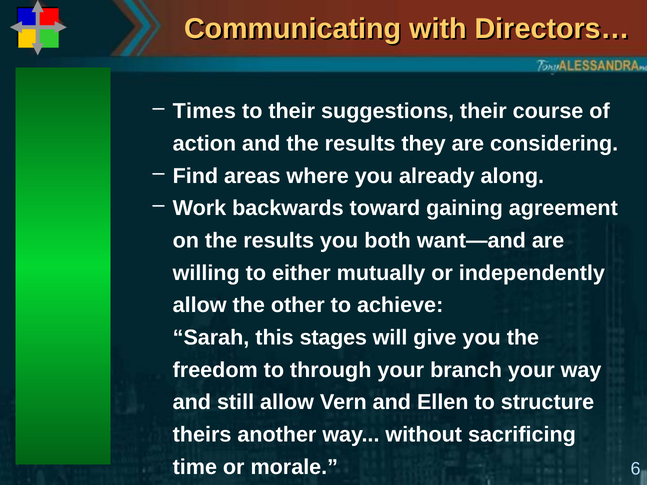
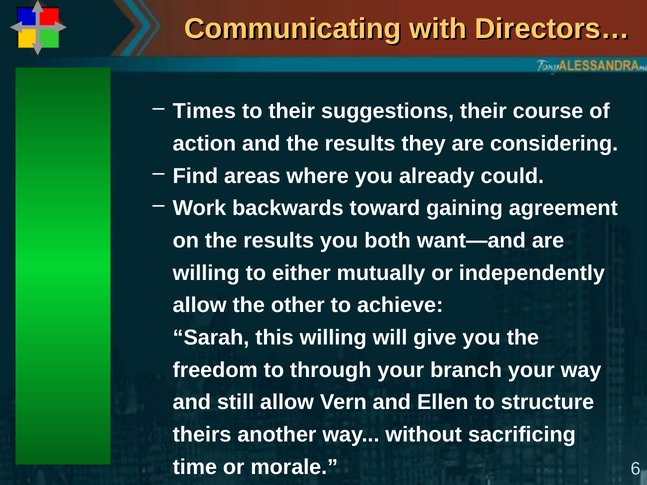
along: along -> could
this stages: stages -> willing
